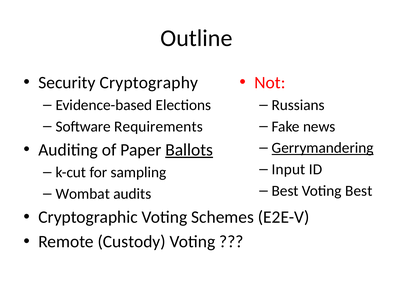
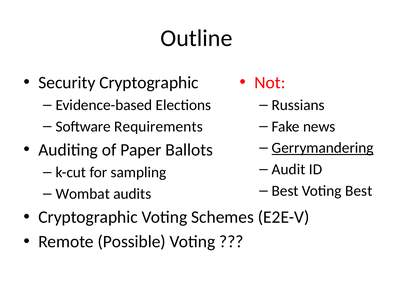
Security Cryptography: Cryptography -> Cryptographic
Ballots underline: present -> none
Input: Input -> Audit
Custody: Custody -> Possible
